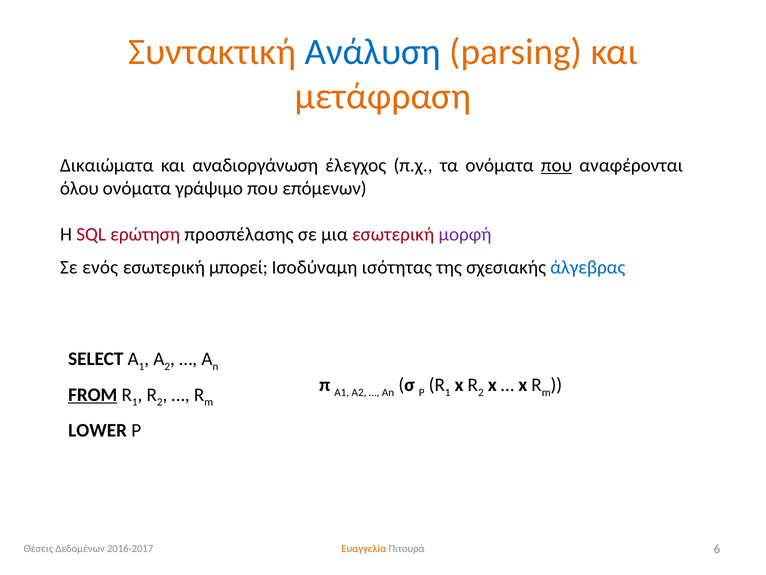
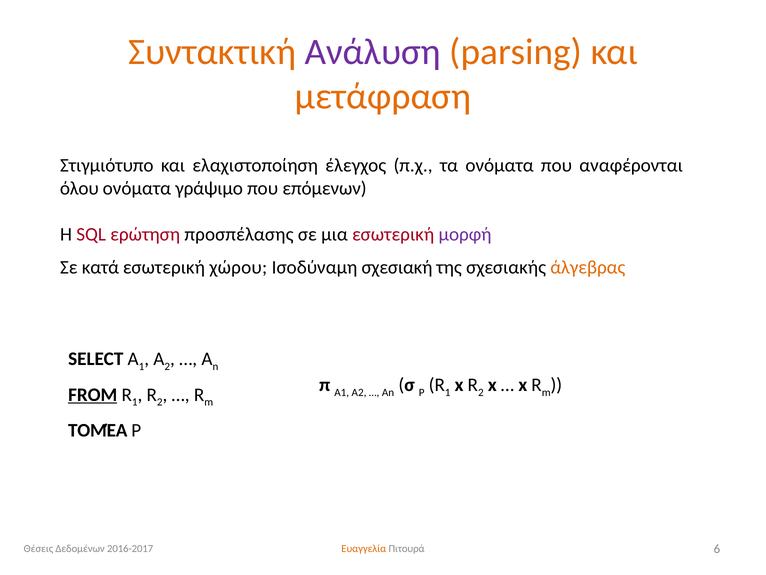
Ανάλυση colour: blue -> purple
Δικαιώματα: Δικαιώματα -> Στιγμιότυπο
αναδιοργάνωση: αναδιοργάνωση -> ελαχιστοποίηση
που at (557, 165) underline: present -> none
ενός: ενός -> κατά
μπορεί: μπορεί -> χώρου
ισότητας: ισότητας -> σχεσιακή
άλγεβρας colour: blue -> orange
LOWER: LOWER -> ΤΟΜΈΑ
